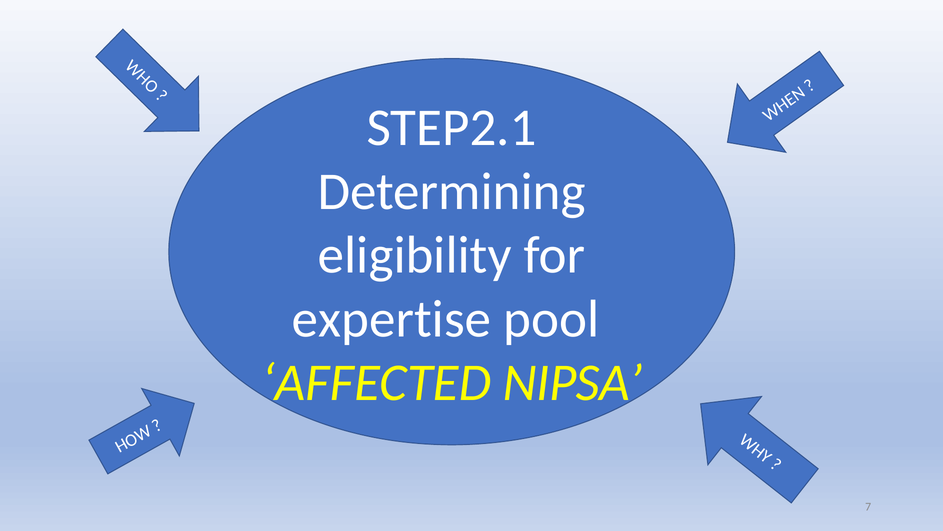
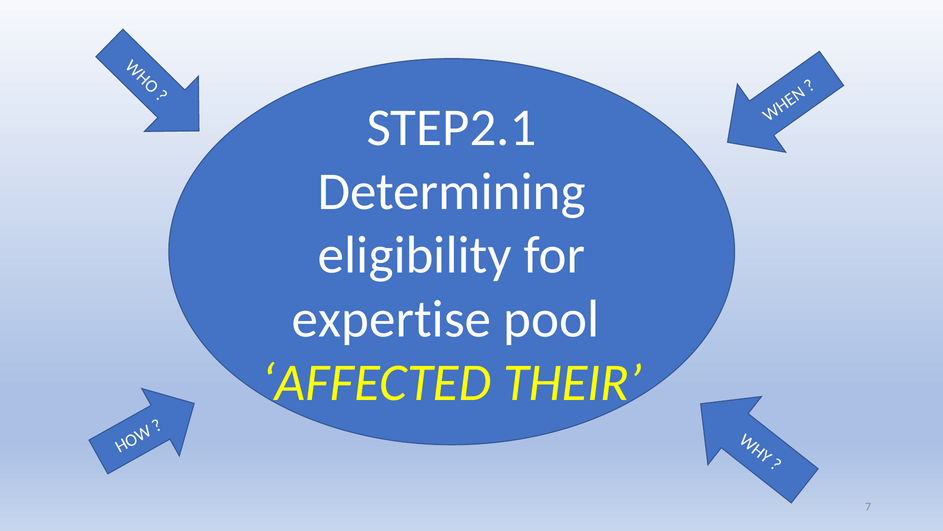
NIPSA: NIPSA -> THEIR
